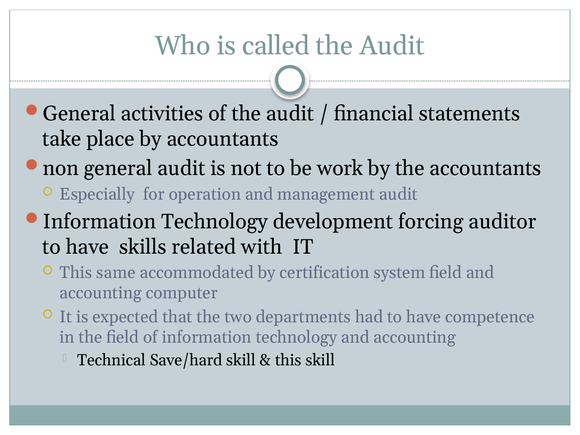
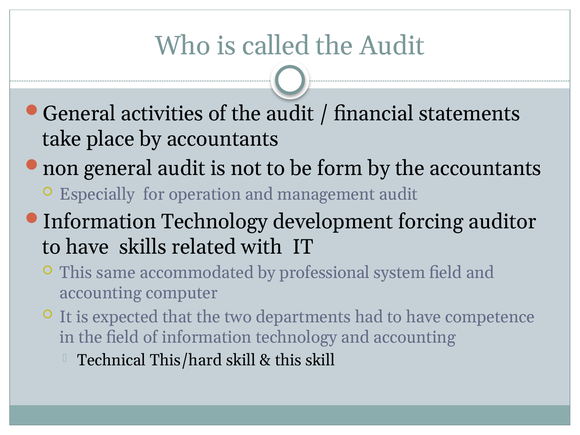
work: work -> form
certification: certification -> professional
Save/hard: Save/hard -> This/hard
